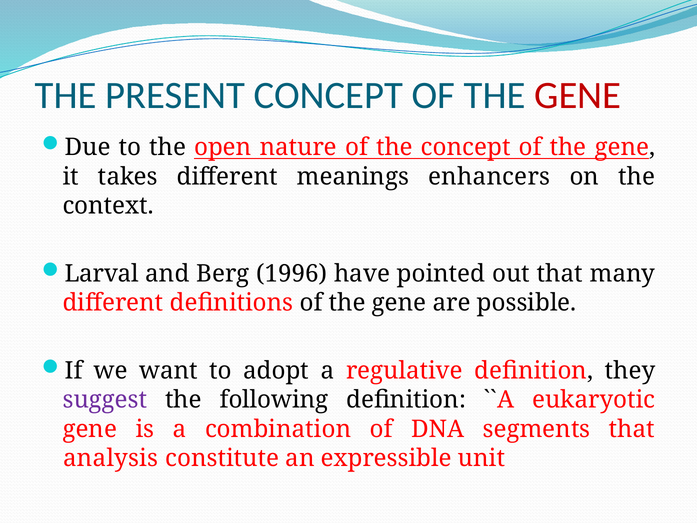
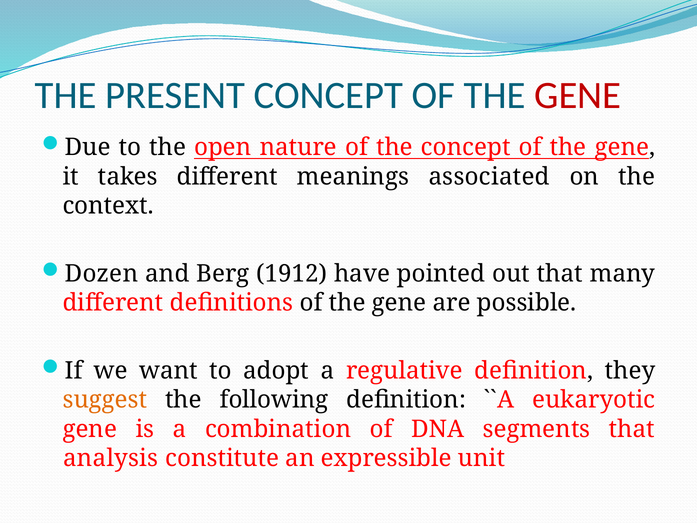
enhancers: enhancers -> associated
Larval: Larval -> Dozen
1996: 1996 -> 1912
suggest colour: purple -> orange
